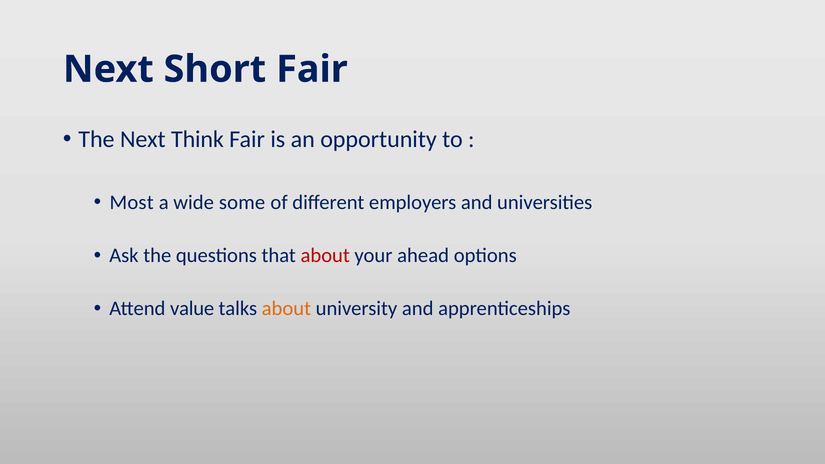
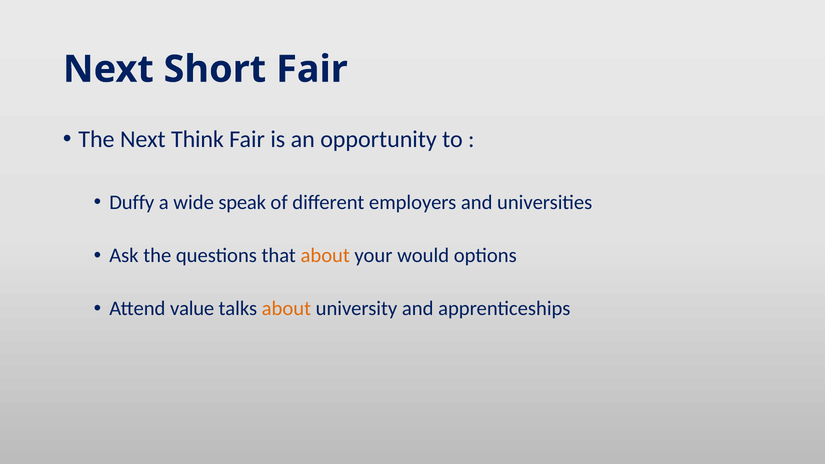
Most: Most -> Duffy
some: some -> speak
about at (325, 256) colour: red -> orange
ahead: ahead -> would
